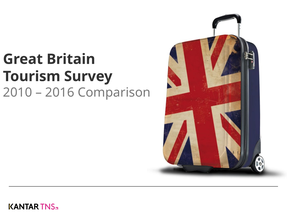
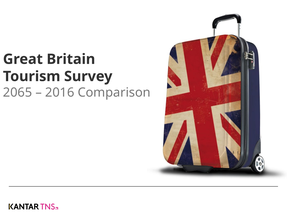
2010: 2010 -> 2065
